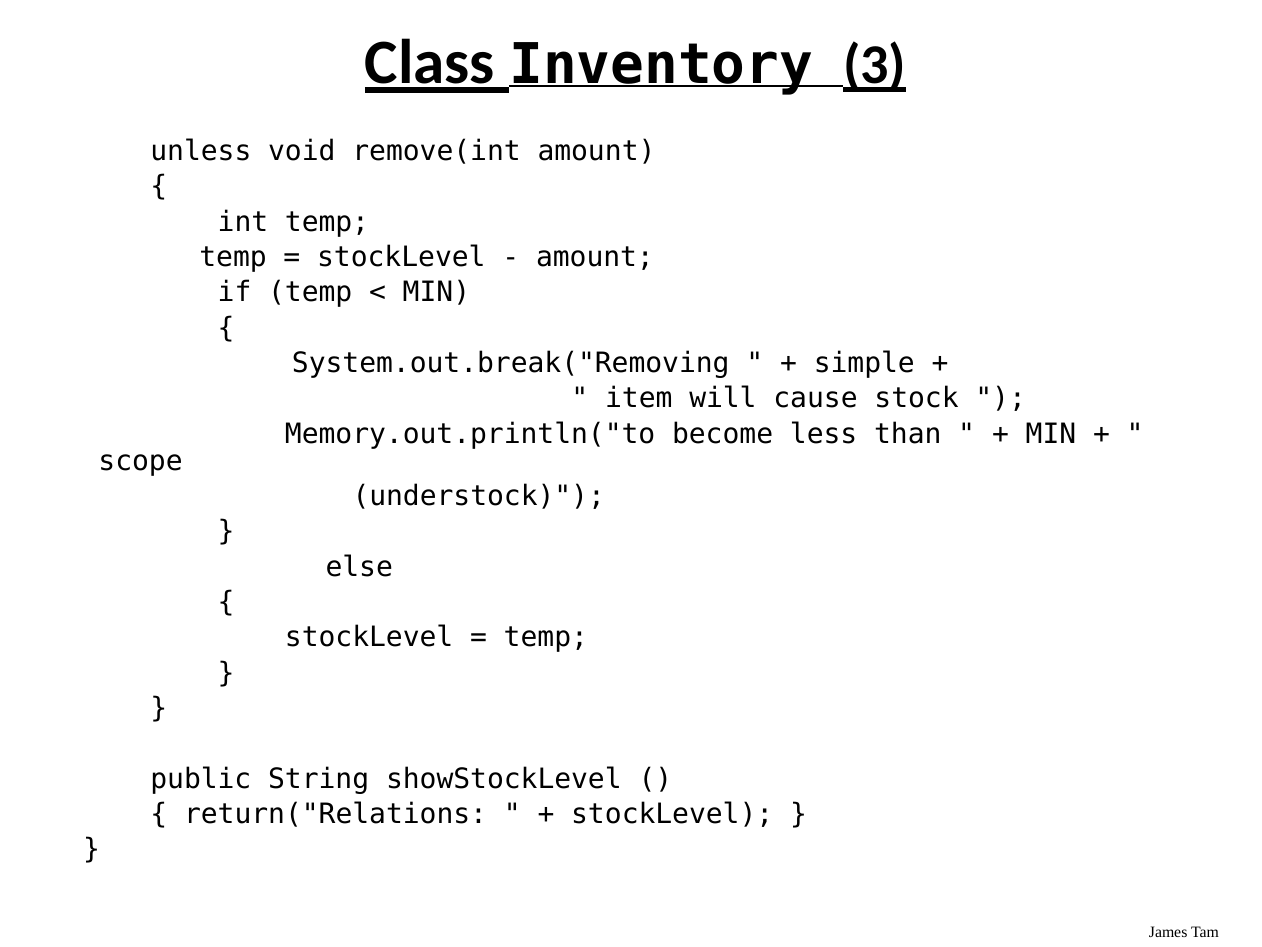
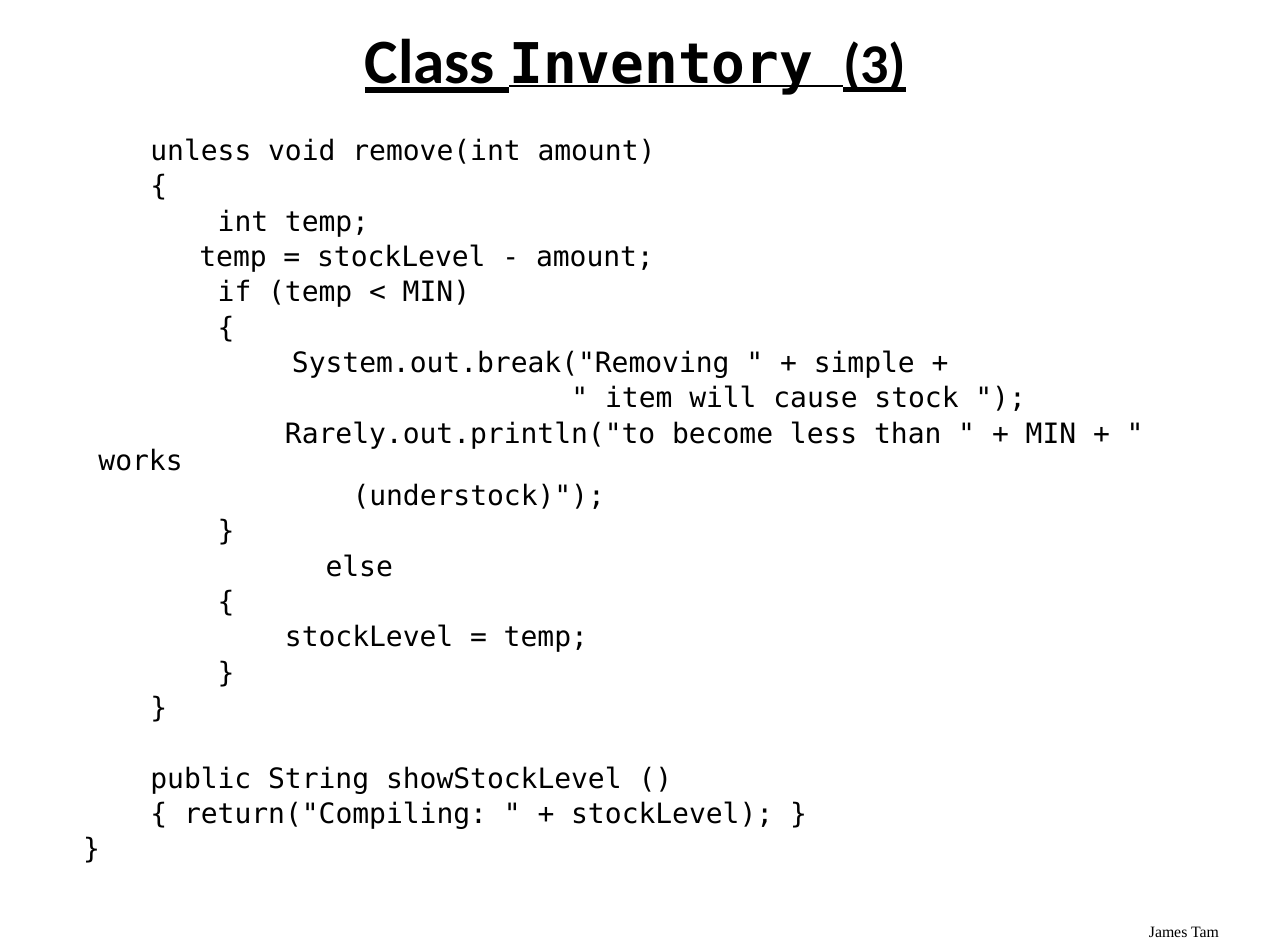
Memory.out.println("to: Memory.out.println("to -> Rarely.out.println("to
scope: scope -> works
return("Relations: return("Relations -> return("Compiling
